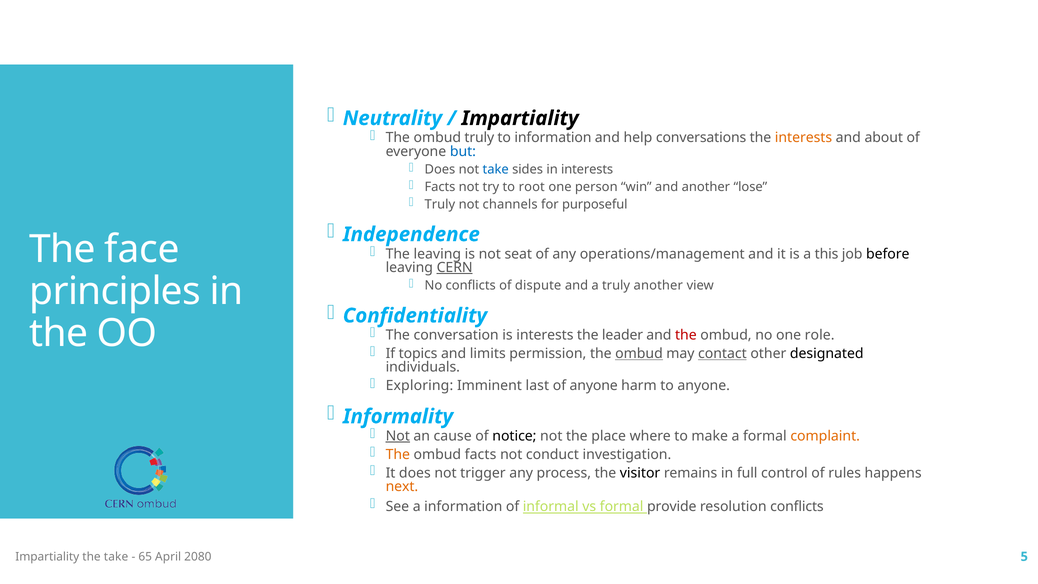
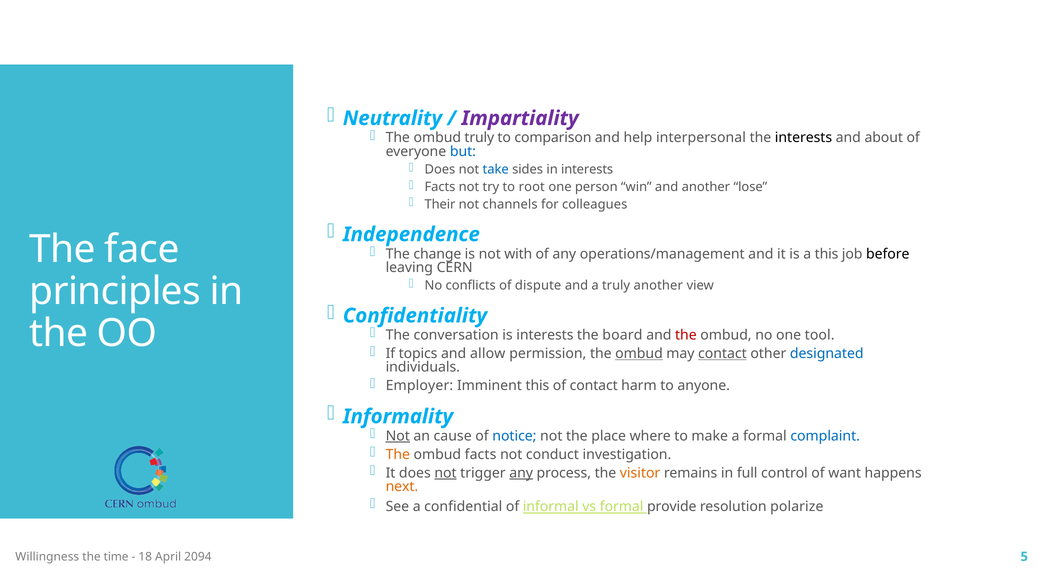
Impartiality at (520, 118) colour: black -> purple
to information: information -> comparison
conversations: conversations -> interpersonal
interests at (803, 138) colour: orange -> black
Truly at (440, 204): Truly -> Their
purposeful: purposeful -> colleagues
The leaving: leaving -> change
seat: seat -> with
CERN underline: present -> none
leader: leader -> board
role: role -> tool
limits: limits -> allow
designated colour: black -> blue
Exploring: Exploring -> Employer
Imminent last: last -> this
of anyone: anyone -> contact
notice colour: black -> blue
complaint colour: orange -> blue
not at (446, 473) underline: none -> present
any at (521, 473) underline: none -> present
visitor colour: black -> orange
rules: rules -> want
a information: information -> confidential
resolution conflicts: conflicts -> polarize
Impartiality at (47, 557): Impartiality -> Willingness
the take: take -> time
65: 65 -> 18
2080: 2080 -> 2094
